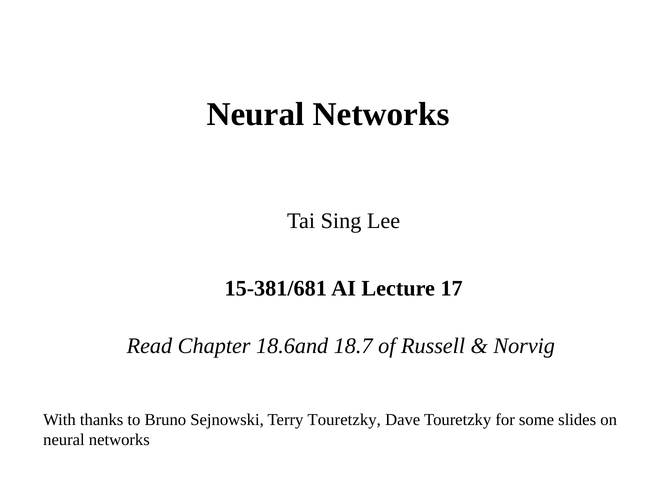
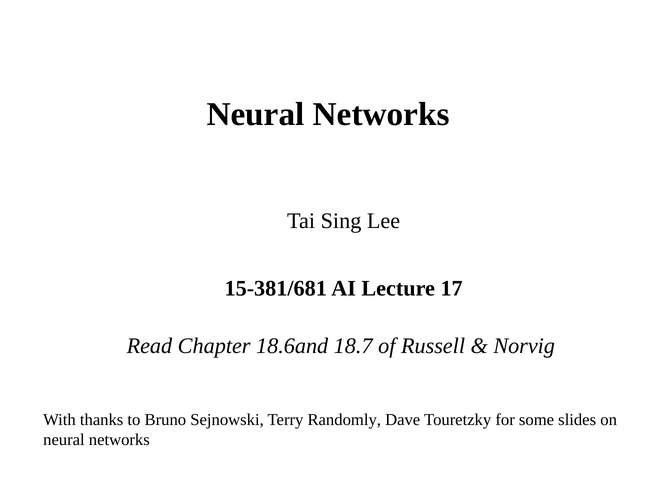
Terry Touretzky: Touretzky -> Randomly
